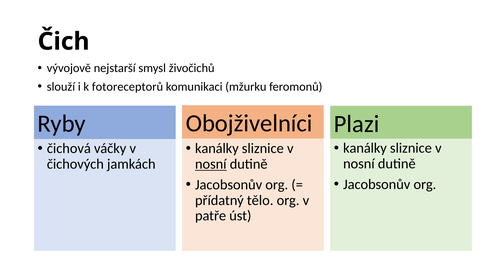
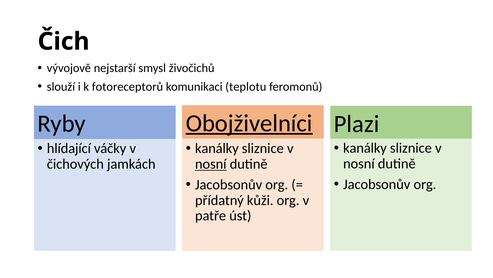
mžurku: mžurku -> teplotu
Obojživelníci underline: none -> present
čichová: čichová -> hlídající
tělo: tělo -> kůži
